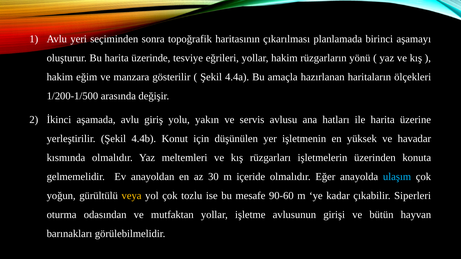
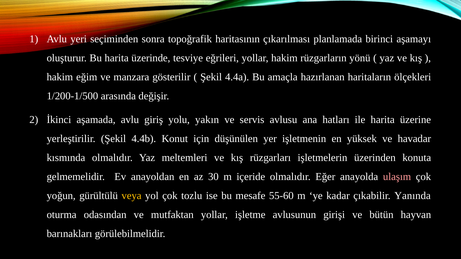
ulaşım colour: light blue -> pink
90-60: 90-60 -> 55-60
Siperleri: Siperleri -> Yanında
